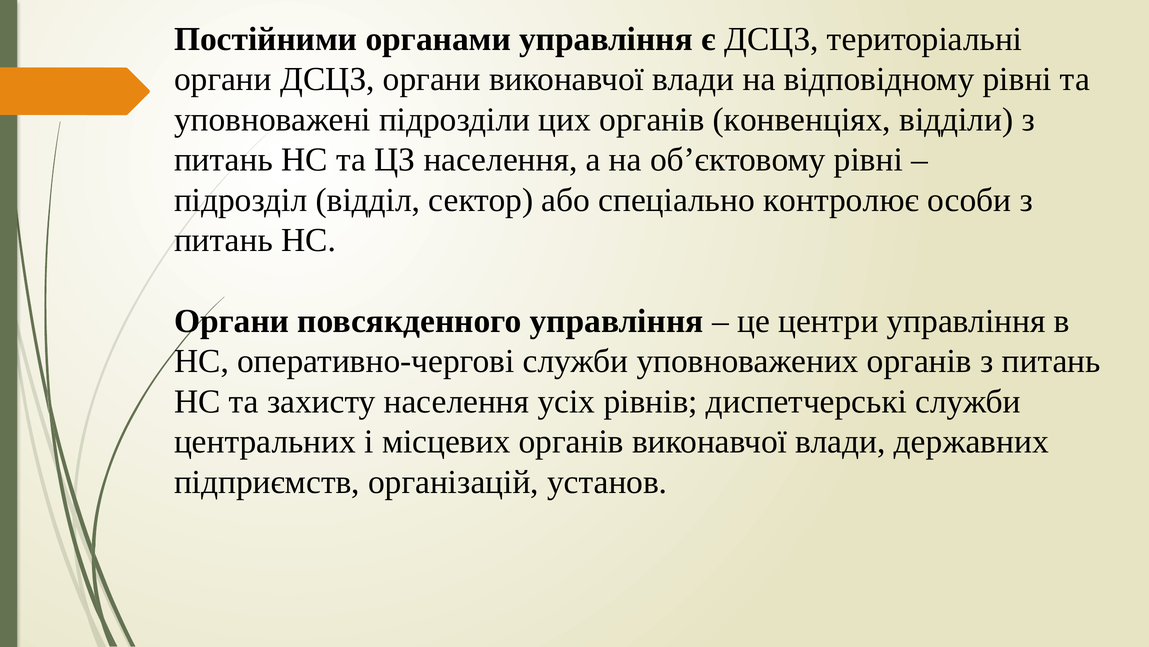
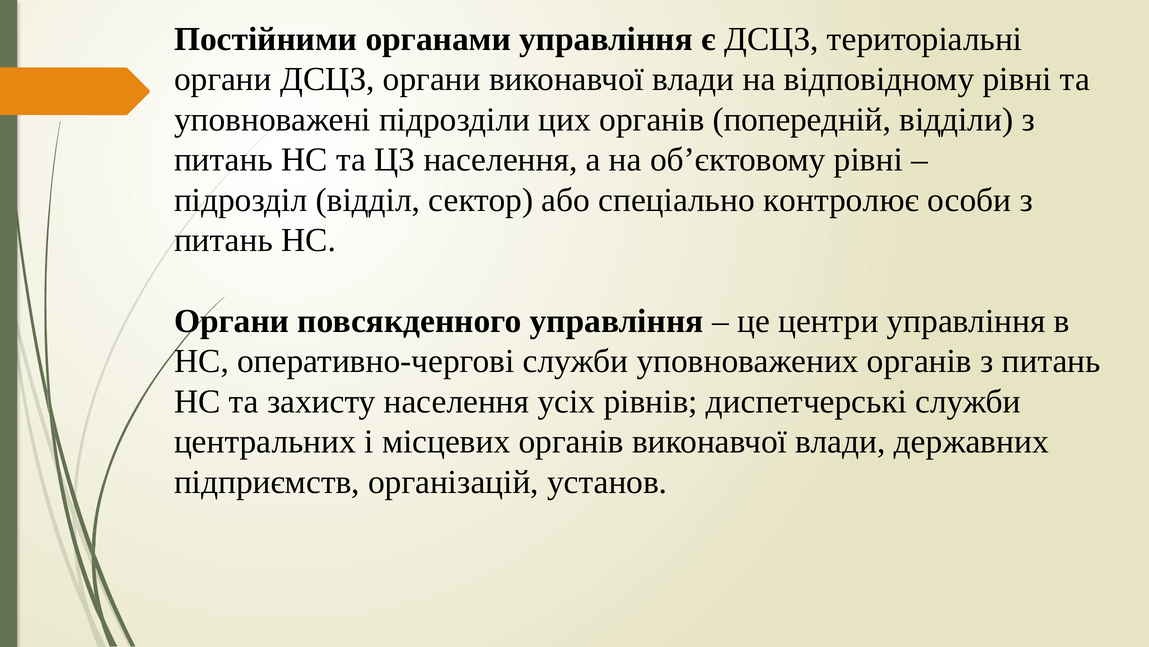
конвенціях: конвенціях -> попередній
